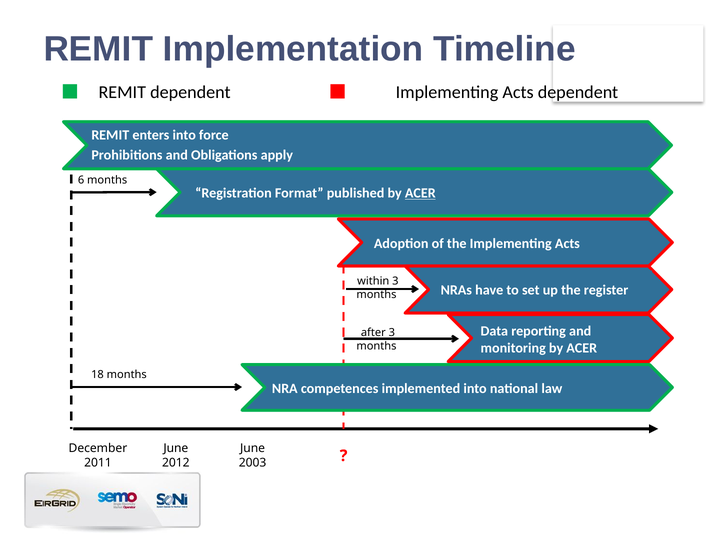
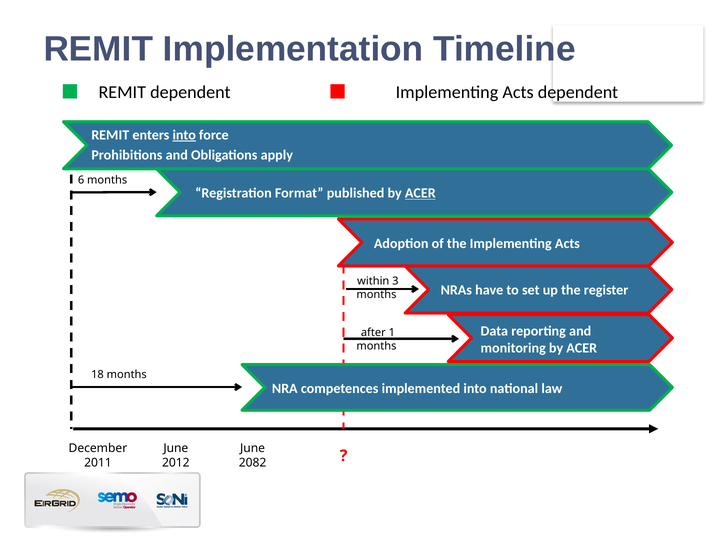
into at (184, 135) underline: none -> present
after 3: 3 -> 1
2003: 2003 -> 2082
